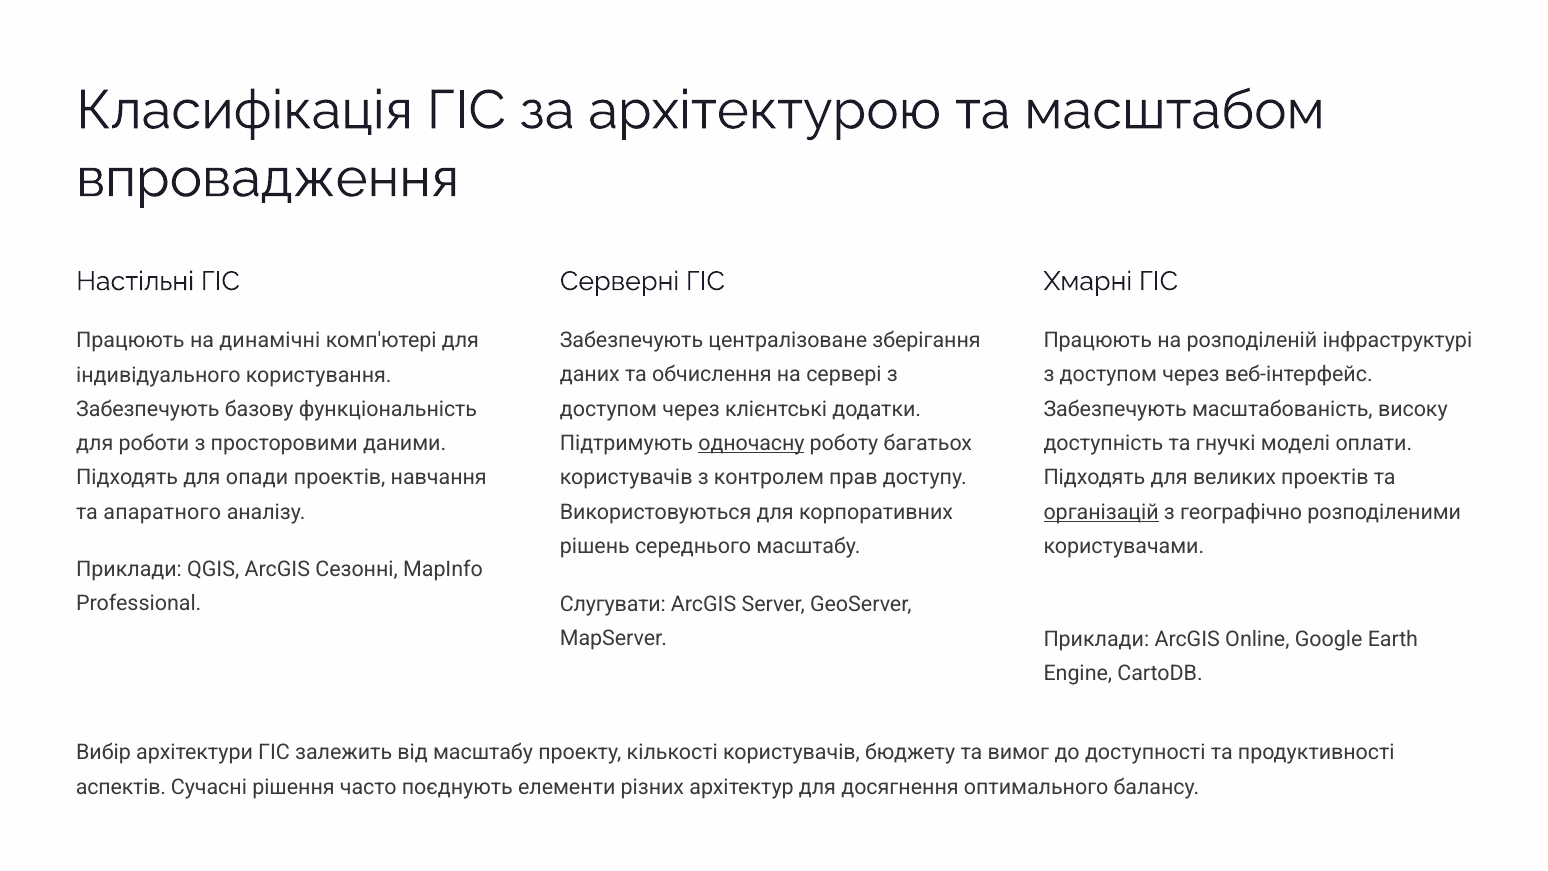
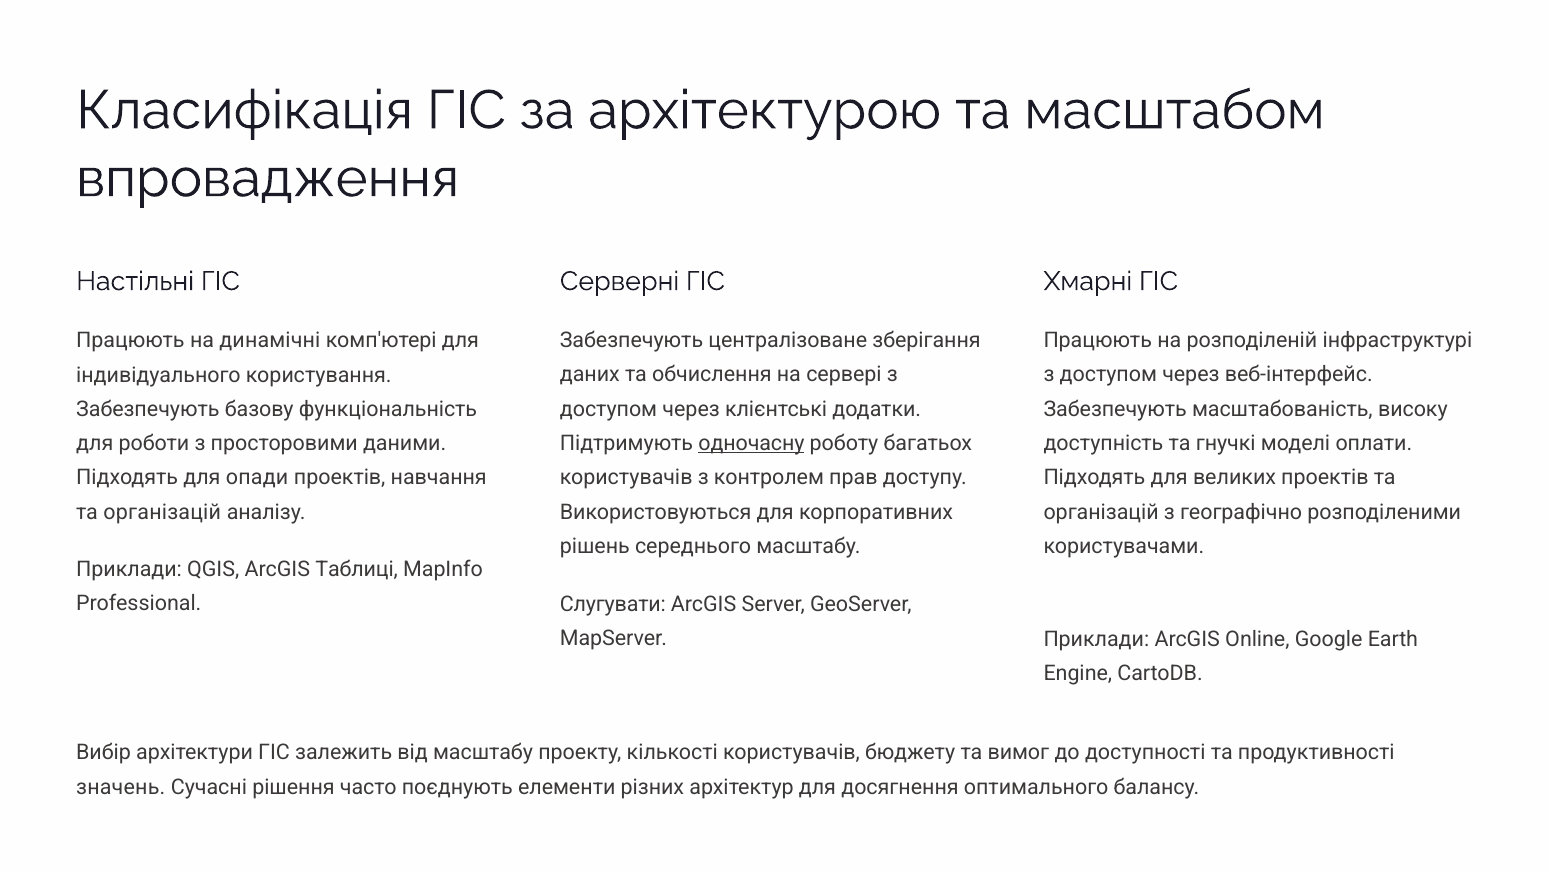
організацій at (1101, 512) underline: present -> none
апаратного at (162, 512): апаратного -> організацій
Сезонні: Сезонні -> Таблиці
аспектів: аспектів -> значень
